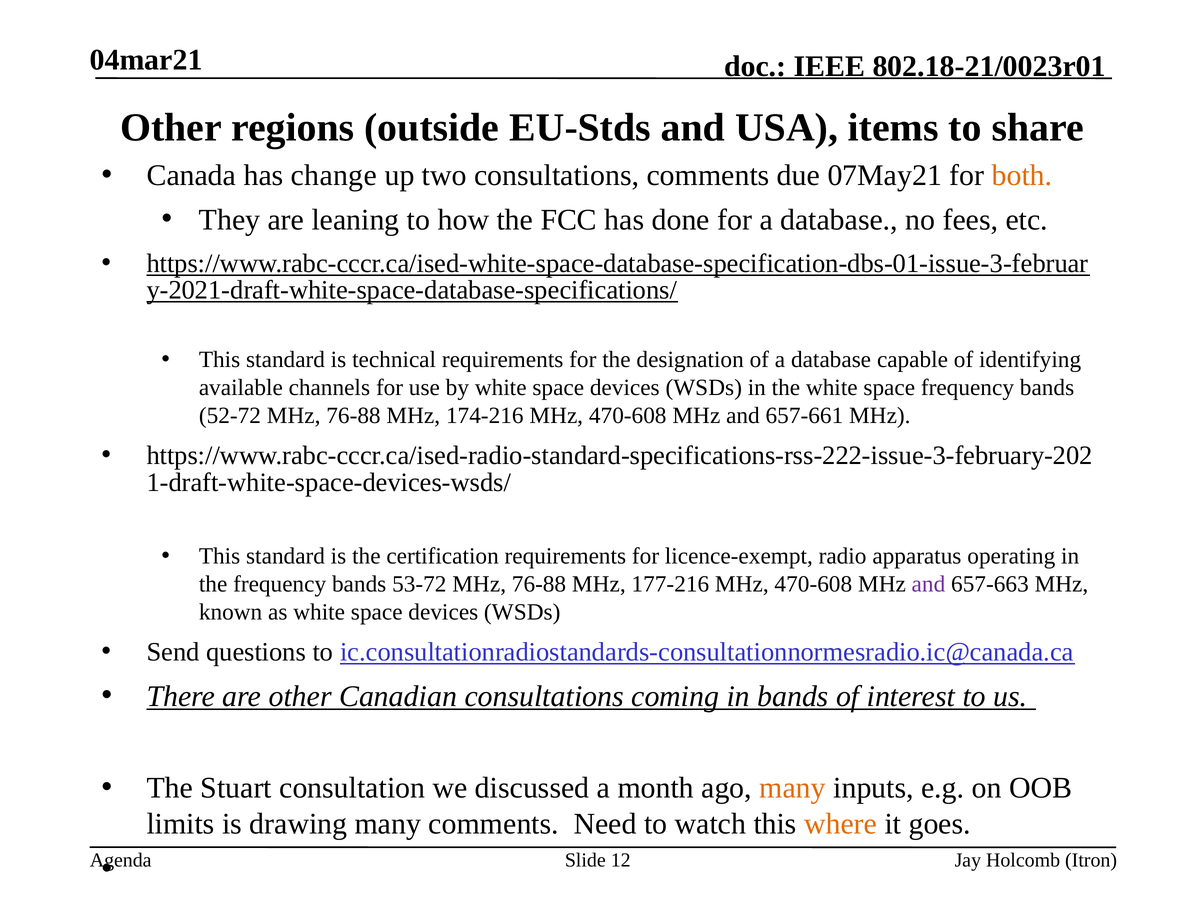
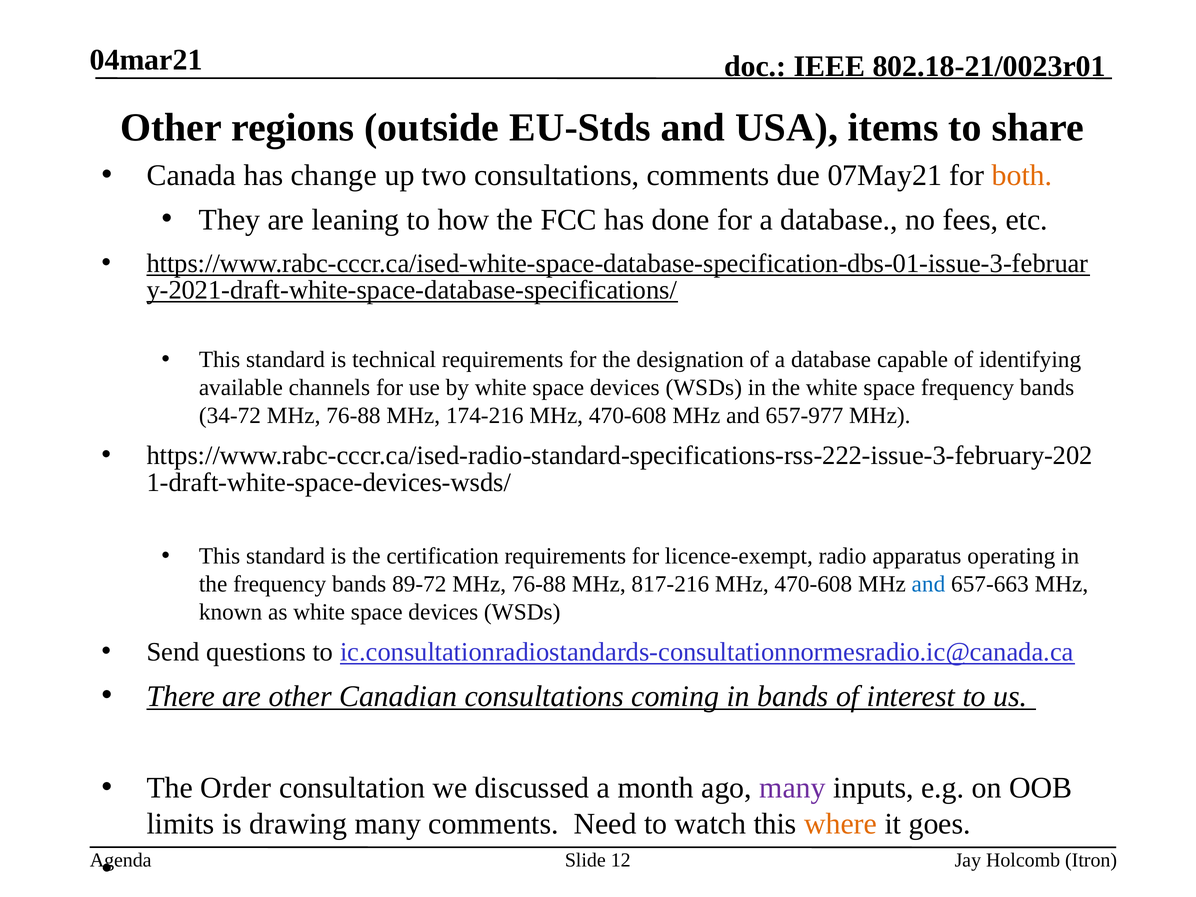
52-72: 52-72 -> 34-72
657-661: 657-661 -> 657-977
53-72: 53-72 -> 89-72
177-216: 177-216 -> 817-216
and at (928, 584) colour: purple -> blue
Stuart: Stuart -> Order
many at (793, 788) colour: orange -> purple
